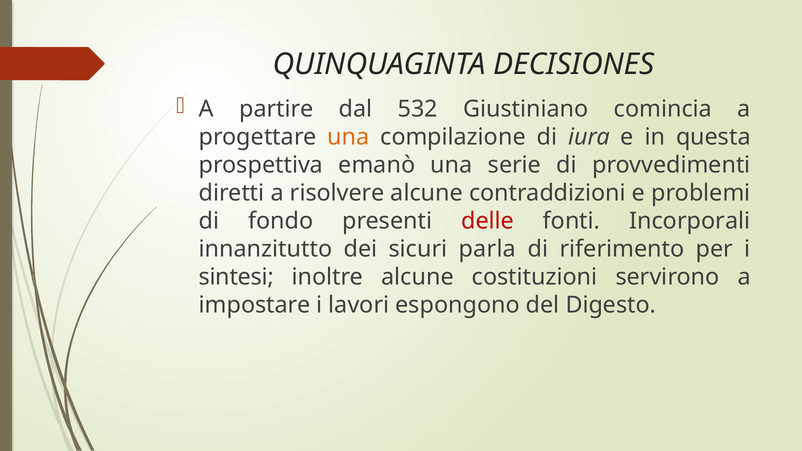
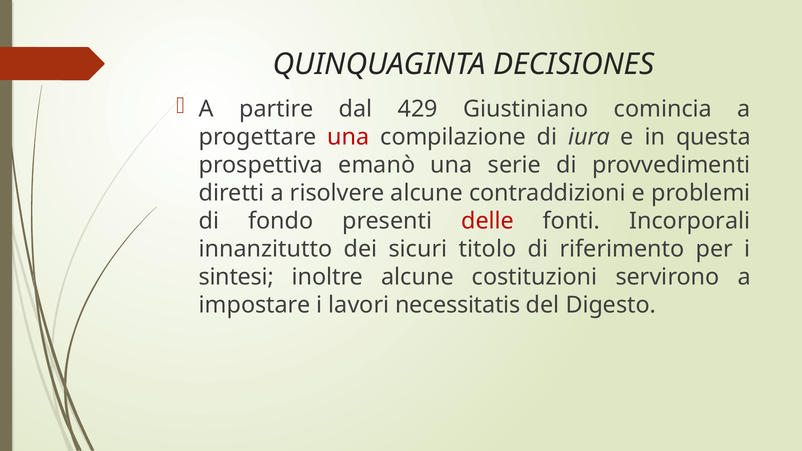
532: 532 -> 429
una at (348, 137) colour: orange -> red
parla: parla -> titolo
espongono: espongono -> necessitatis
